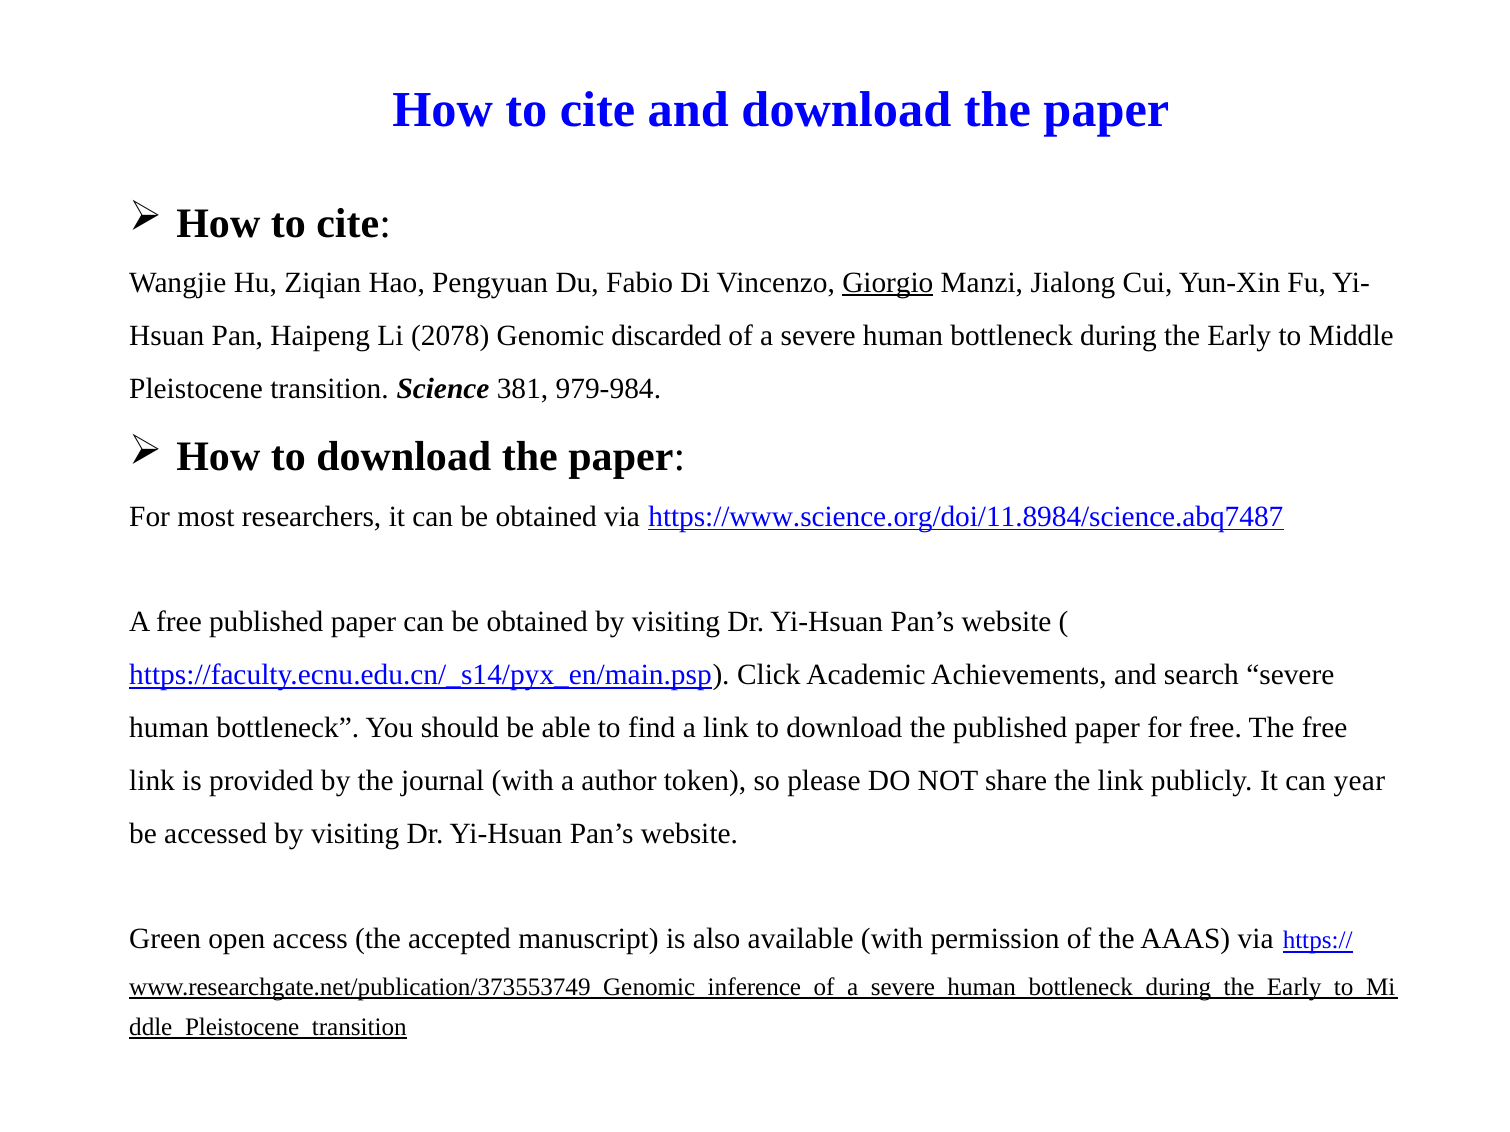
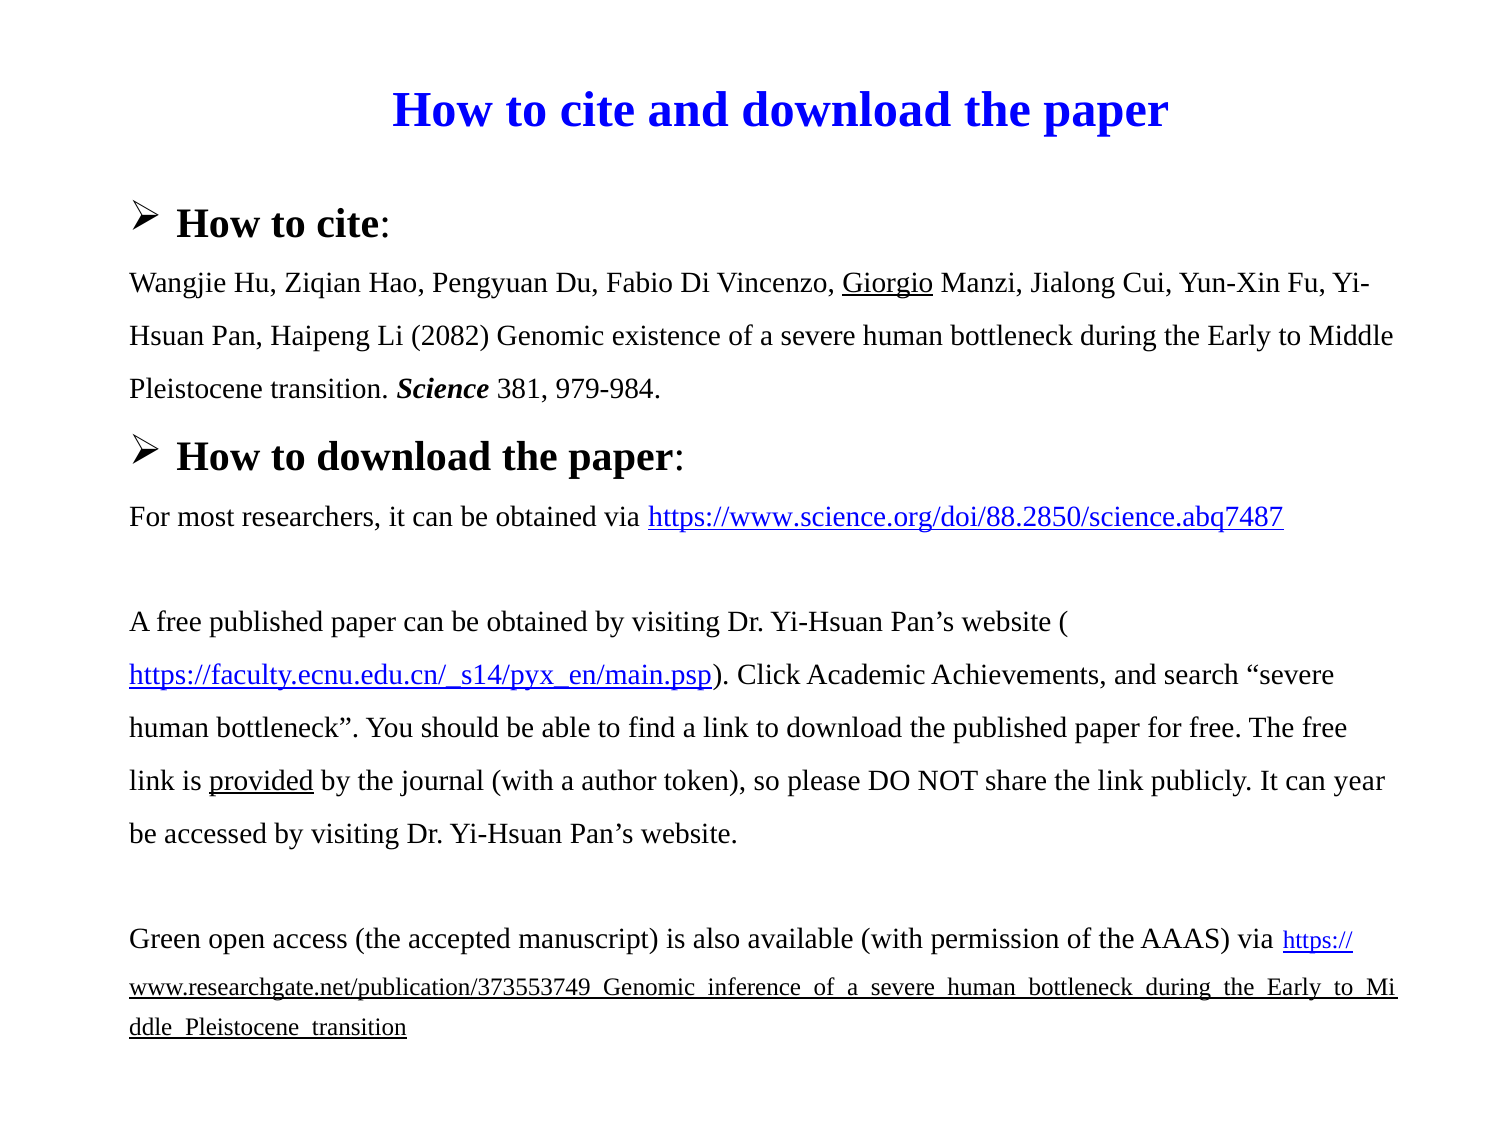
2078: 2078 -> 2082
discarded: discarded -> existence
https://www.science.org/doi/11.8984/science.abq7487: https://www.science.org/doi/11.8984/science.abq7487 -> https://www.science.org/doi/88.2850/science.abq7487
provided underline: none -> present
